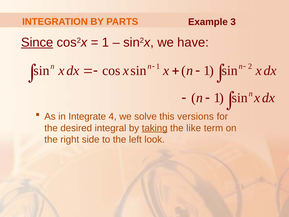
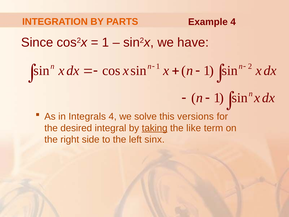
Example 3: 3 -> 4
Since underline: present -> none
Integrate: Integrate -> Integrals
look: look -> sinx
